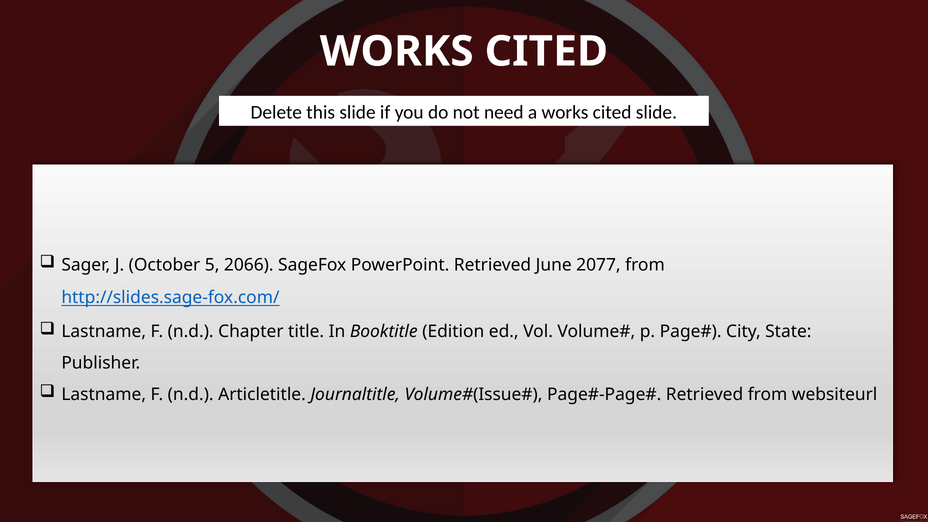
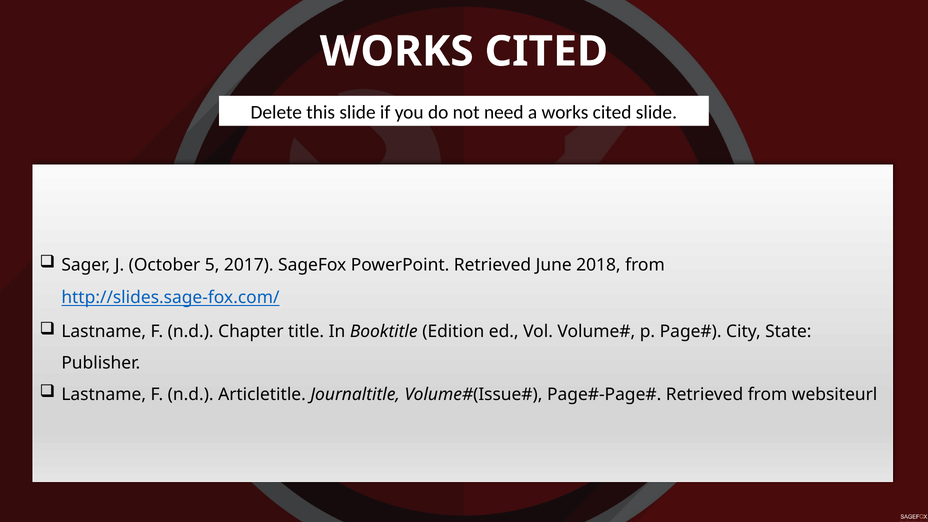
2066: 2066 -> 2017
2077: 2077 -> 2018
